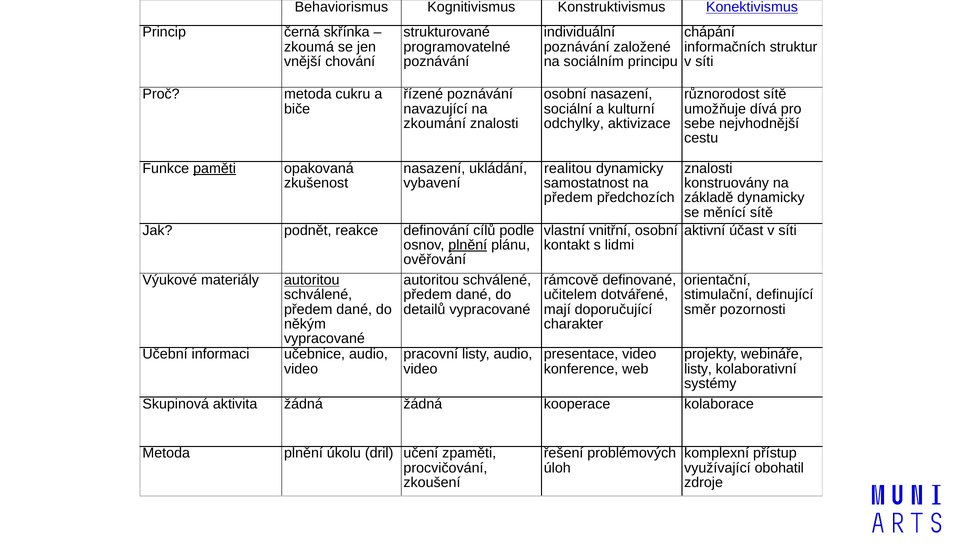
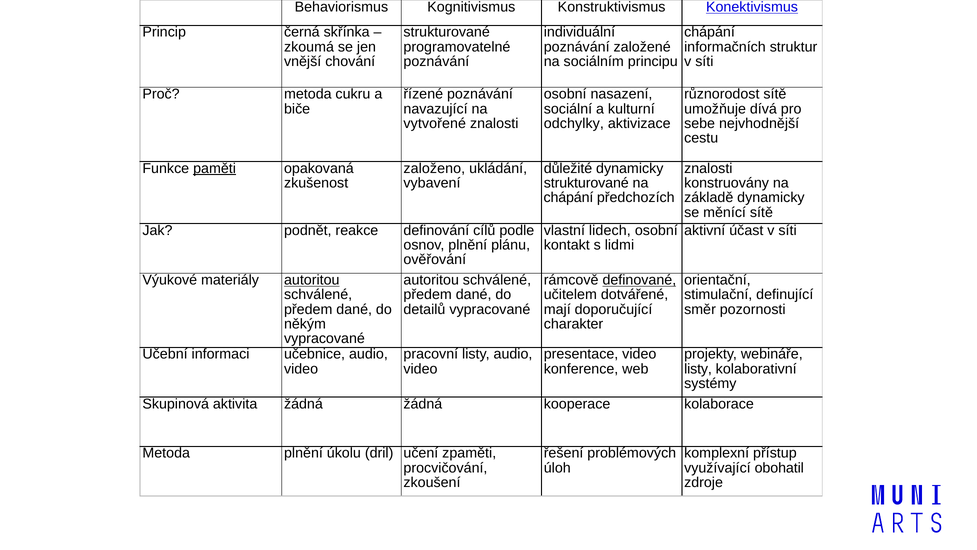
zkoumání: zkoumání -> vytvořené
nasazení at (434, 168): nasazení -> založeno
realitou: realitou -> důležité
samostatnost at (586, 183): samostatnost -> strukturované
předem at (568, 198): předem -> chápání
vnitřní: vnitřní -> lidech
plnění at (468, 245) underline: present -> none
definované underline: none -> present
